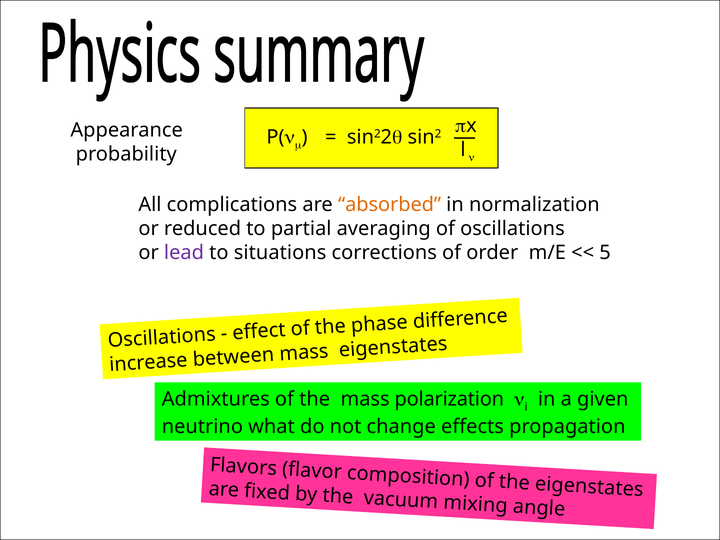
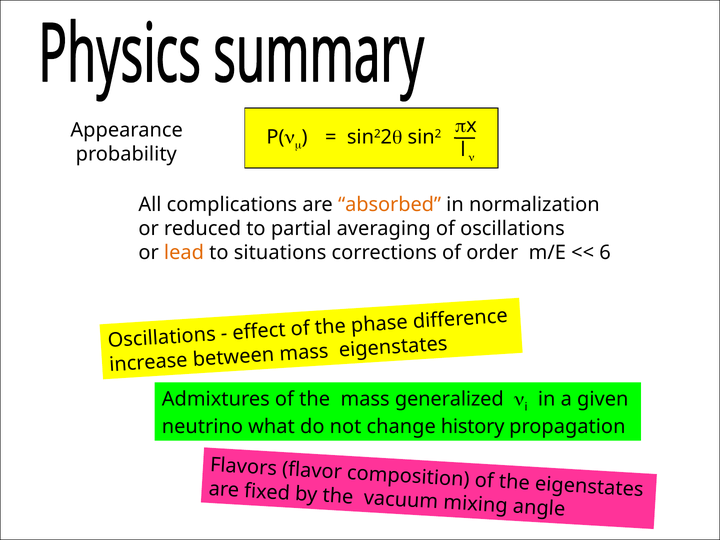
lead colour: purple -> orange
5: 5 -> 6
polarization: polarization -> generalized
effects: effects -> history
